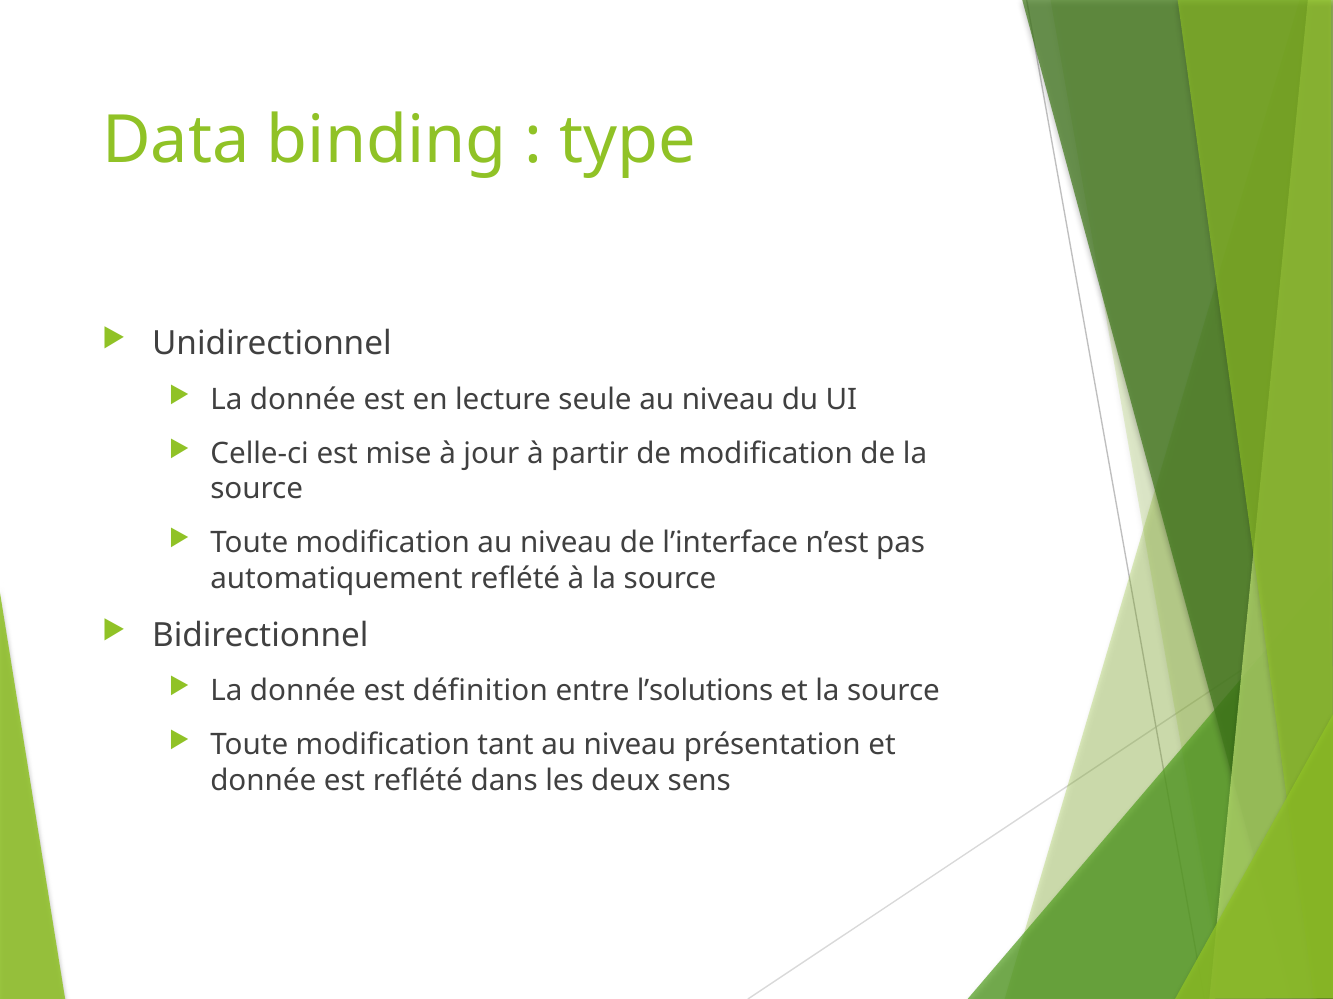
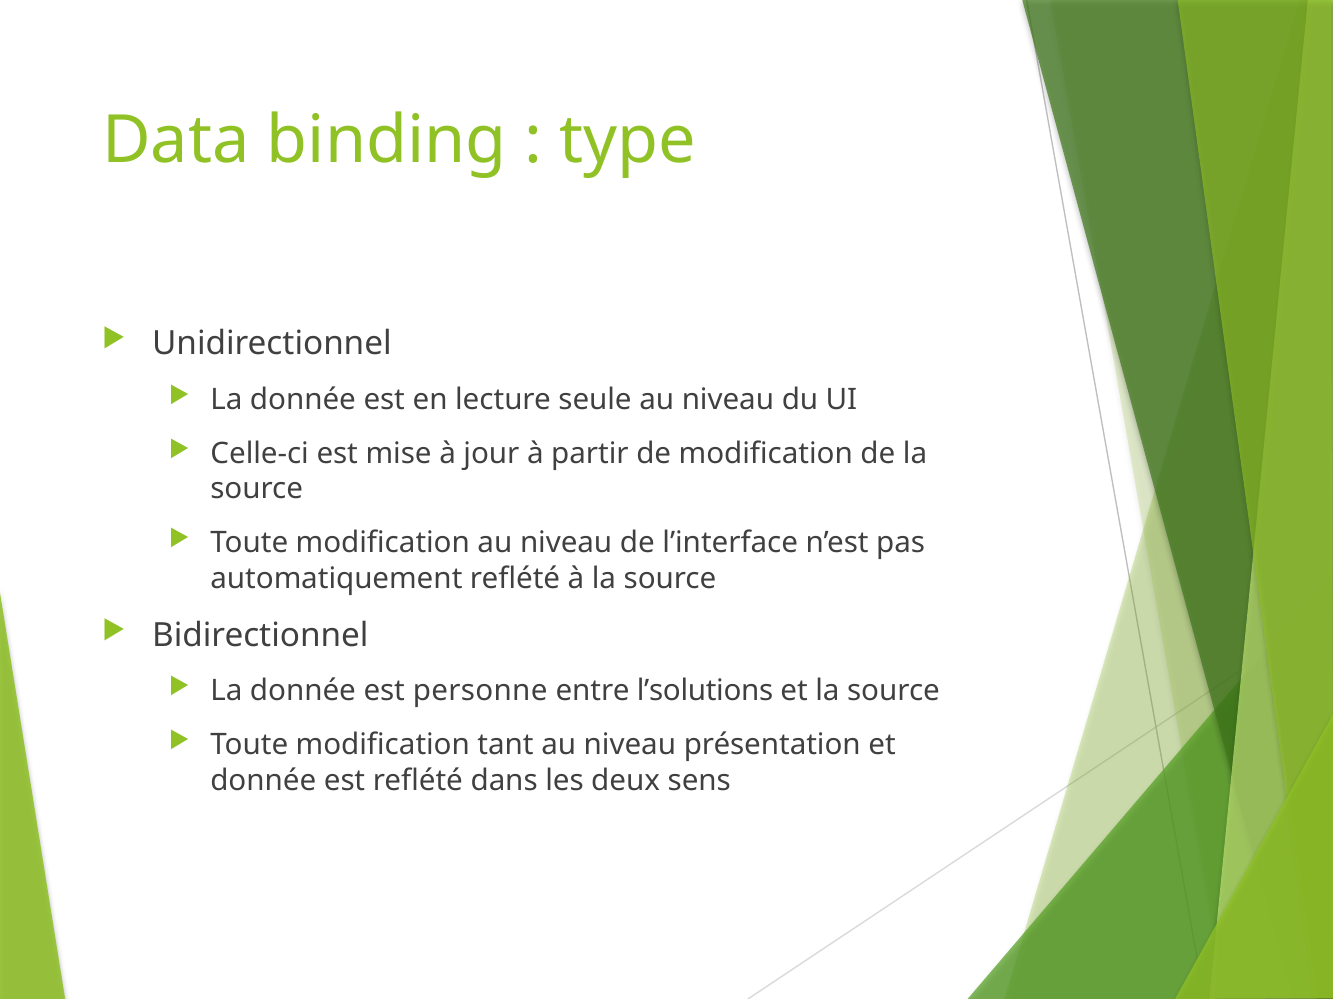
définition: définition -> personne
